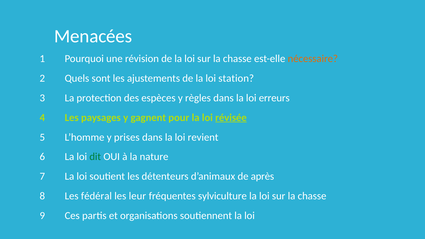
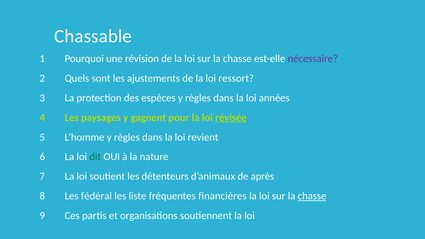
Menacées: Menacées -> Chassable
nécessaire colour: orange -> purple
station: station -> ressort
erreurs: erreurs -> années
L’homme y prises: prises -> règles
leur: leur -> liste
sylviculture: sylviculture -> financières
chasse at (312, 196) underline: none -> present
